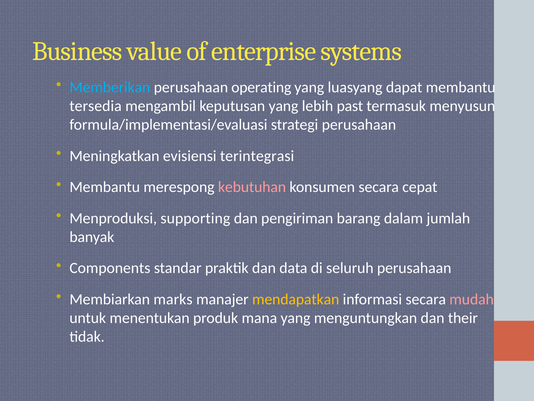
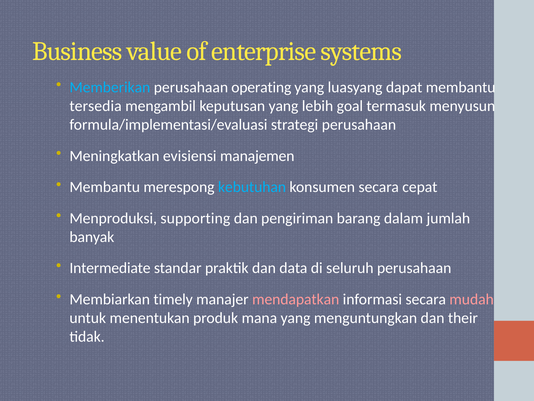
past: past -> goal
terintegrasi: terintegrasi -> manajemen
kebutuhan colour: pink -> light blue
Components: Components -> Intermediate
marks: marks -> timely
mendapatkan colour: yellow -> pink
